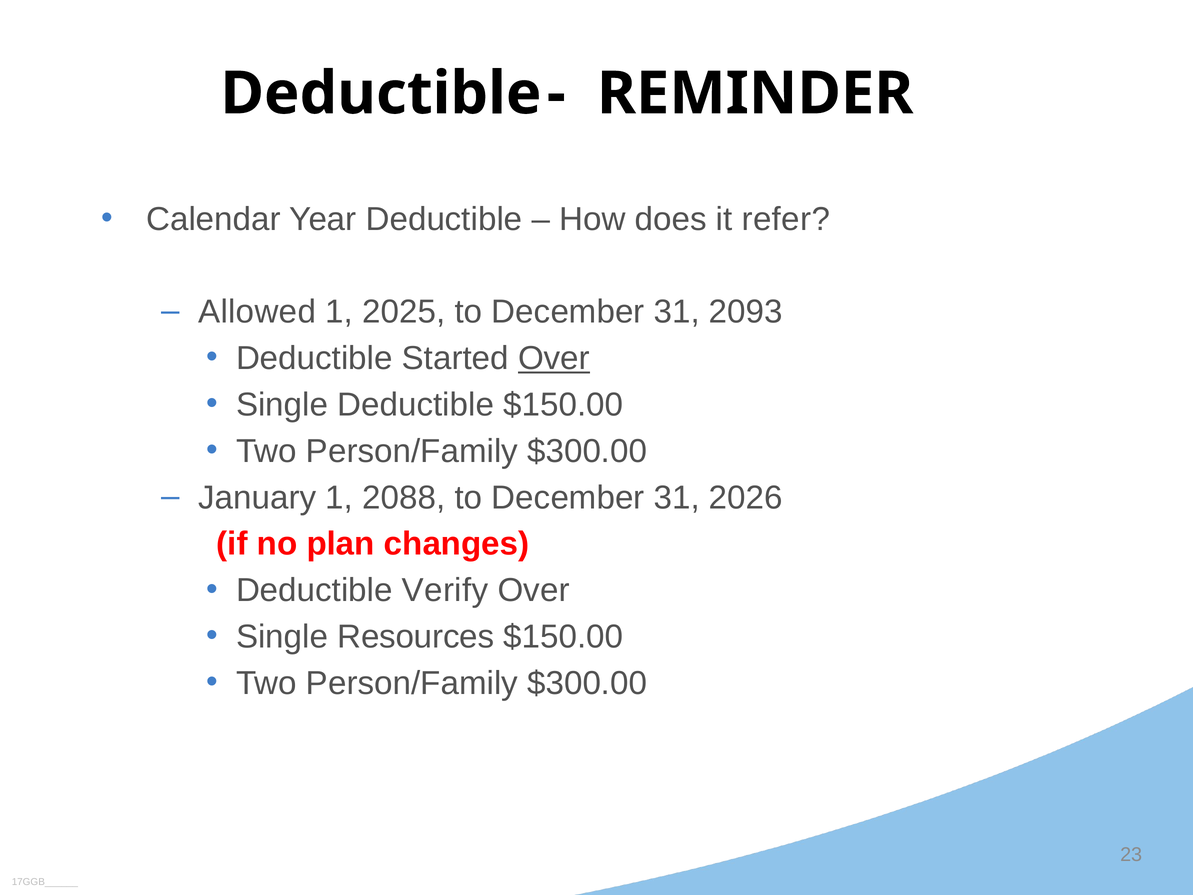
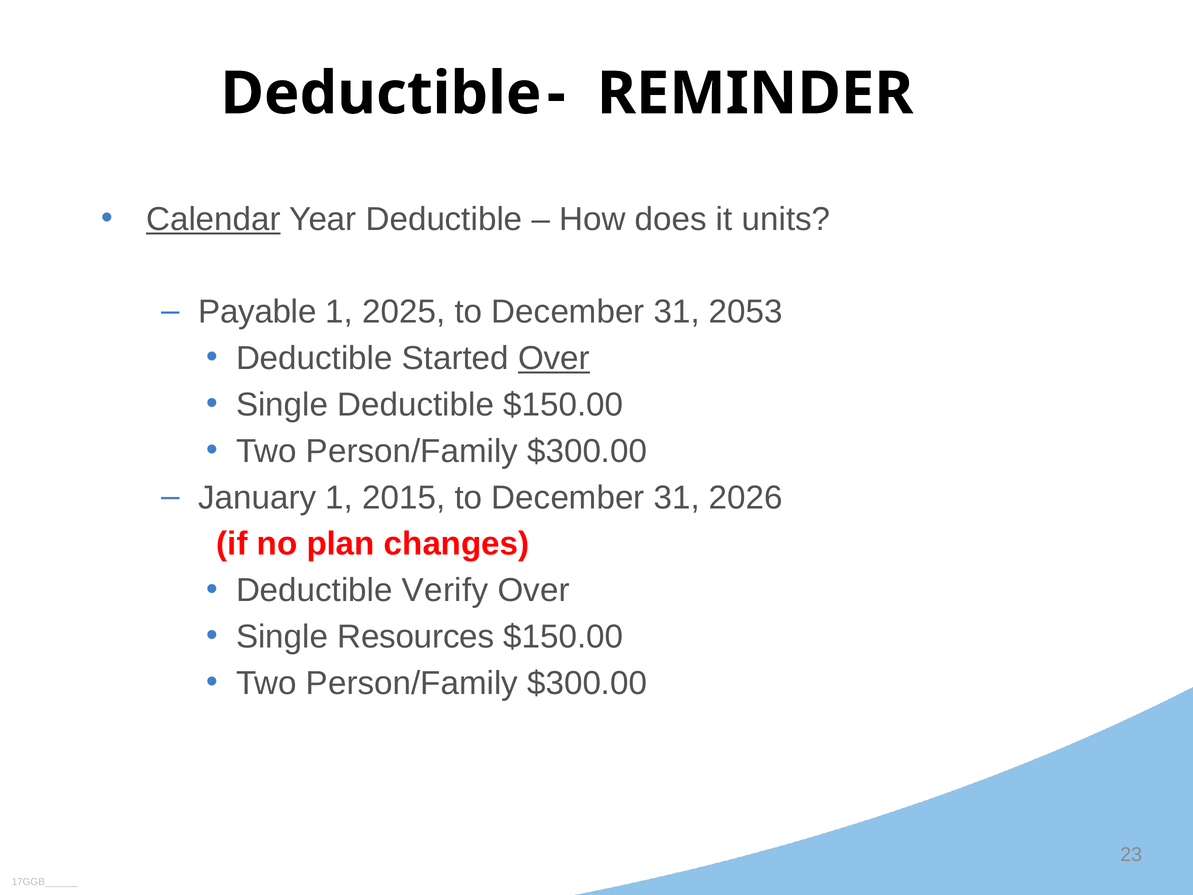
Calendar underline: none -> present
refer: refer -> units
Allowed: Allowed -> Payable
2093: 2093 -> 2053
2088: 2088 -> 2015
